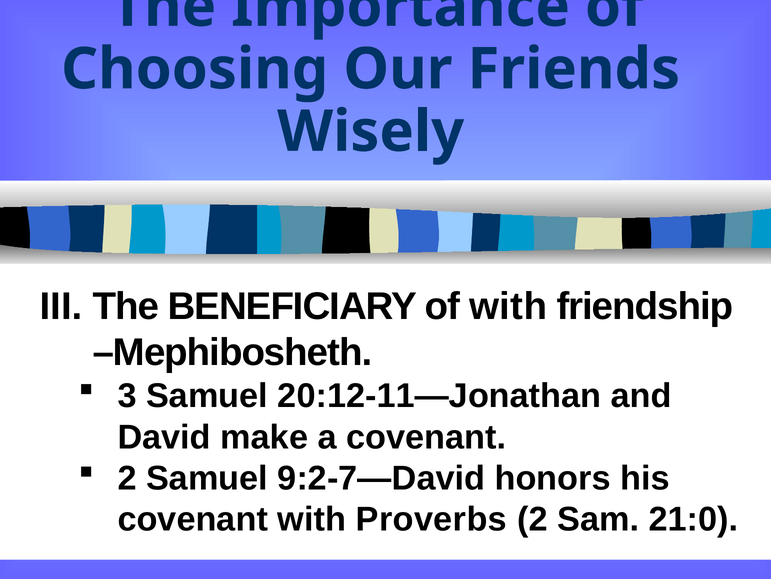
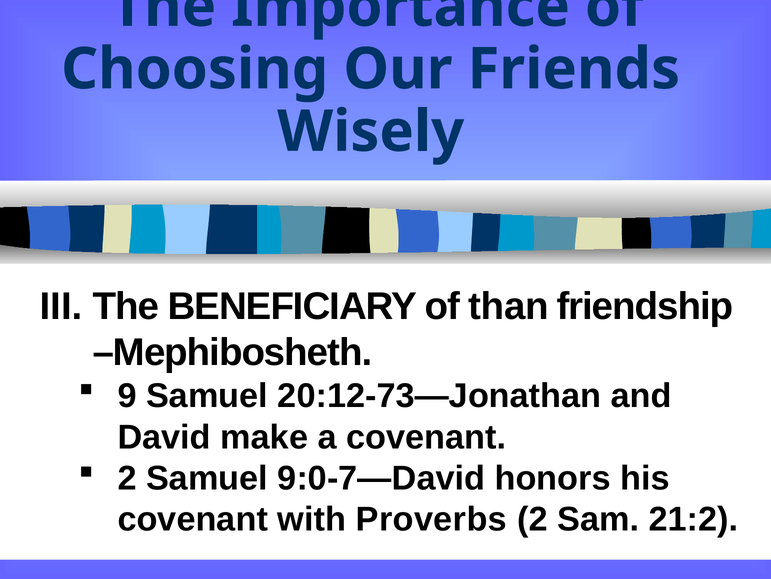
of with: with -> than
3: 3 -> 9
20:12-11—Jonathan: 20:12-11—Jonathan -> 20:12-73—Jonathan
9:2-7—David: 9:2-7—David -> 9:0-7—David
21:0: 21:0 -> 21:2
